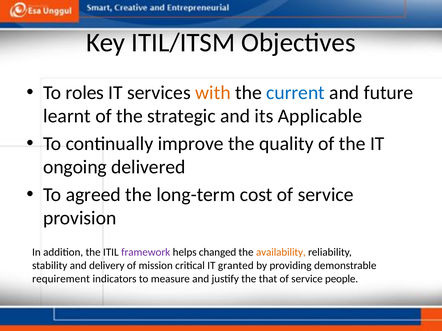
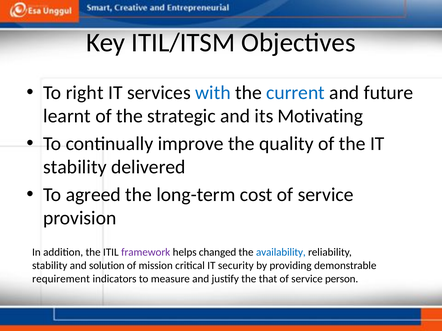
roles: roles -> right
with colour: orange -> blue
Applicable: Applicable -> Motivating
ongoing at (75, 167): ongoing -> stability
availability colour: orange -> blue
delivery: delivery -> solution
granted: granted -> security
people: people -> person
